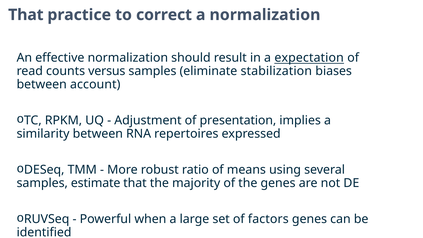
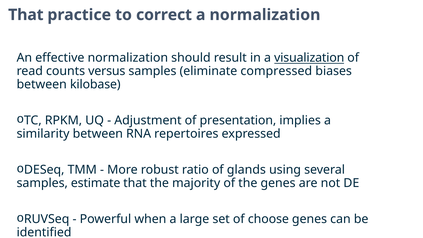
expectation: expectation -> visualization
stabilization: stabilization -> compressed
account: account -> kilobase
means: means -> glands
factors: factors -> choose
